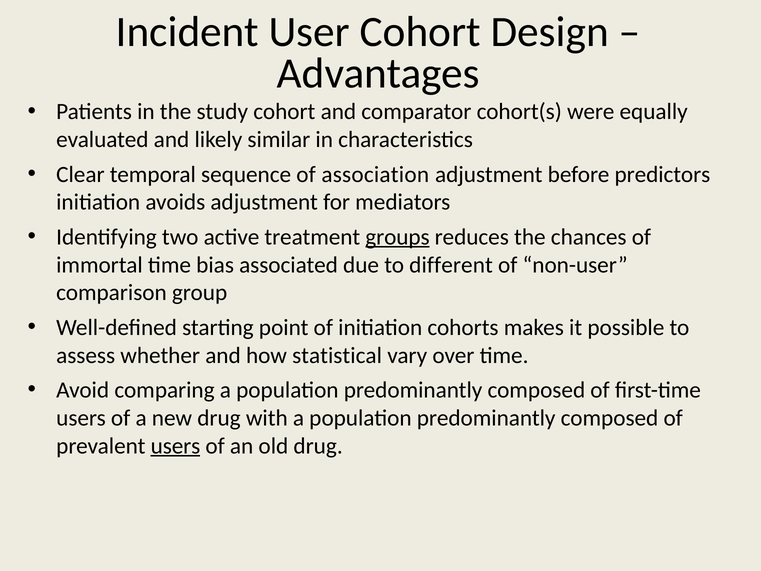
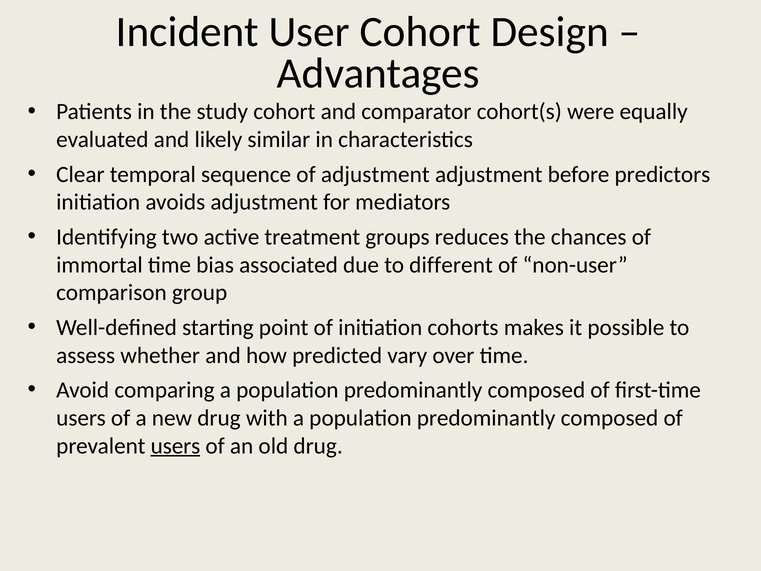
of association: association -> adjustment
groups underline: present -> none
statistical: statistical -> predicted
